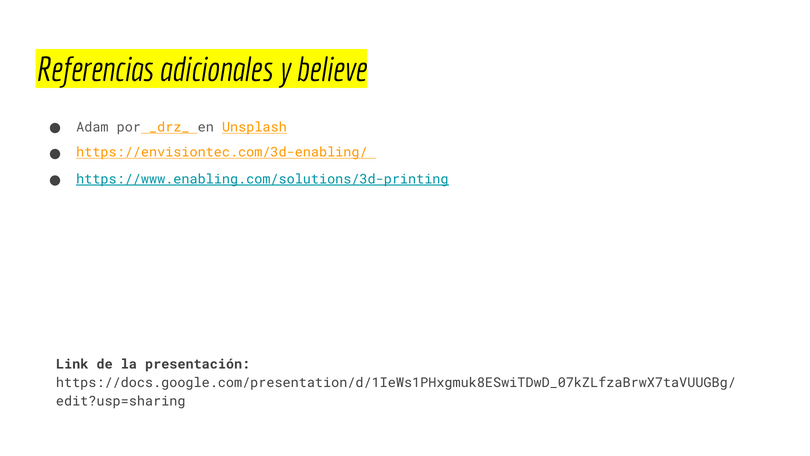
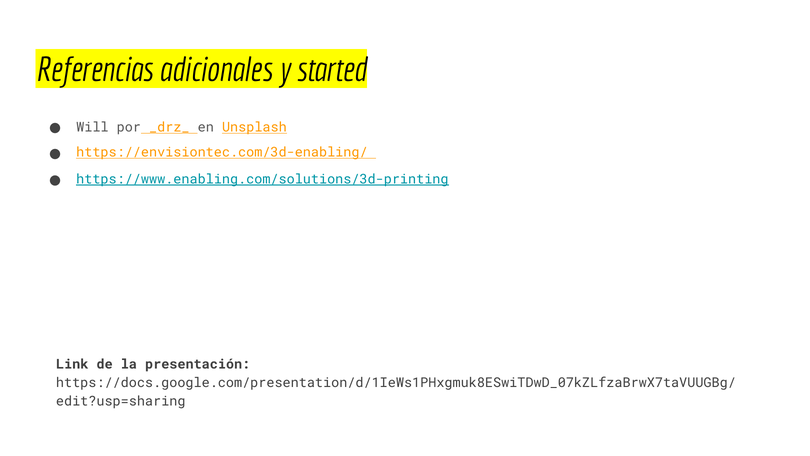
believe: believe -> started
Adam: Adam -> Will
